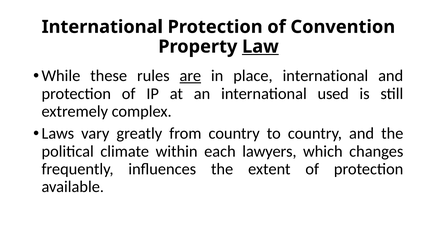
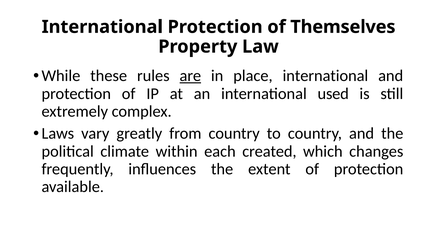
Convention: Convention -> Themselves
Law underline: present -> none
lawyers: lawyers -> created
